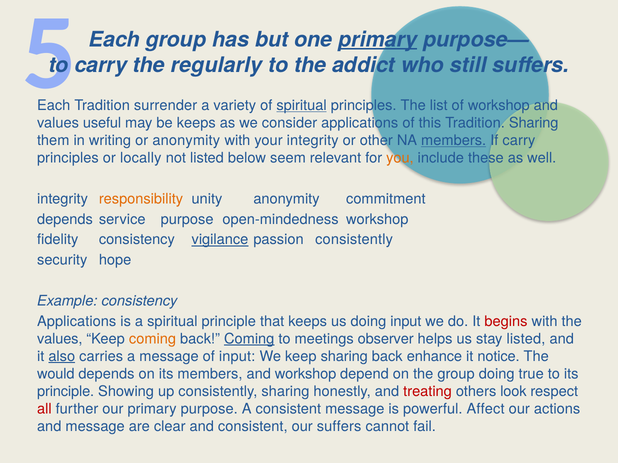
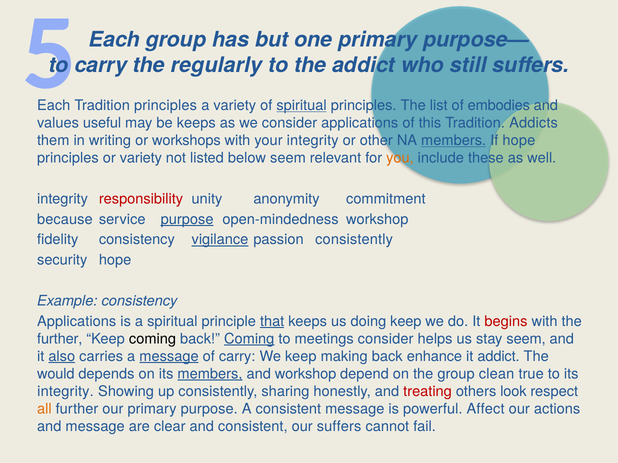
primary at (378, 40) underline: present -> none
Tradition surrender: surrender -> principles
of workshop: workshop -> embodies
Tradition Sharing: Sharing -> Addicts
or anonymity: anonymity -> workshops
If carry: carry -> hope
or locally: locally -> variety
responsibility colour: orange -> red
depends at (65, 219): depends -> because
purpose at (187, 219) underline: none -> present
that underline: none -> present
doing input: input -> keep
values at (60, 339): values -> further
coming at (153, 339) colour: orange -> black
meetings observer: observer -> consider
stay listed: listed -> seem
message at (169, 357) underline: none -> present
of input: input -> carry
keep sharing: sharing -> making
it notice: notice -> addict
members at (210, 374) underline: none -> present
group doing: doing -> clean
principle at (66, 392): principle -> integrity
all colour: red -> orange
